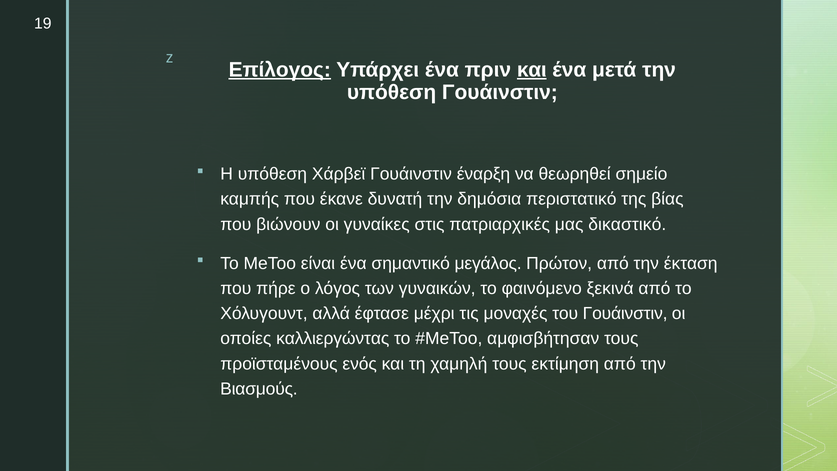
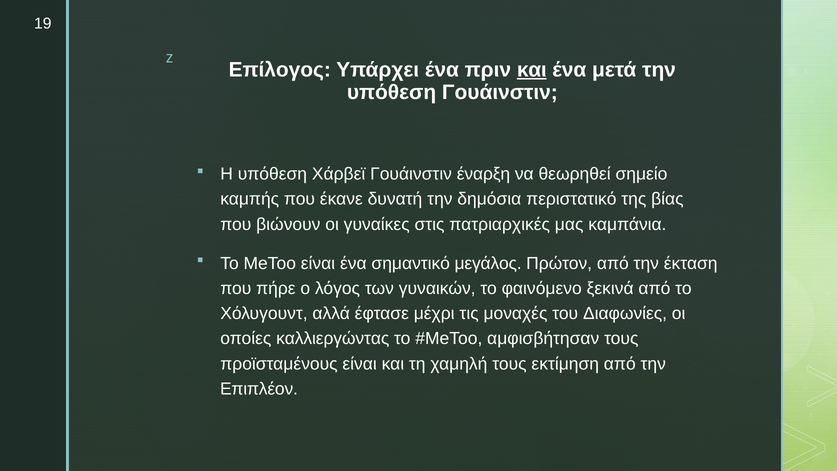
Επίλογος underline: present -> none
δικαστικό: δικαστικό -> καμπάνια
του Γουάινστιν: Γουάινστιν -> Διαφωνίες
προϊσταμένους ενός: ενός -> είναι
Βιασμούς: Βιασμούς -> Επιπλέον
